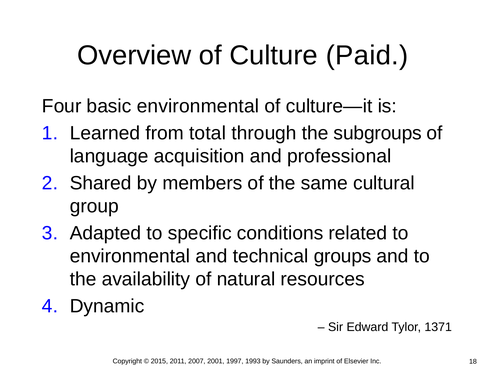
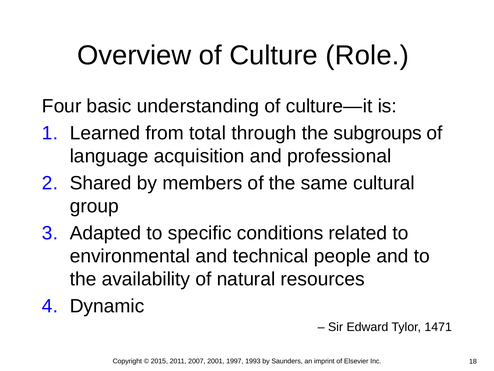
Paid: Paid -> Role
basic environmental: environmental -> understanding
groups: groups -> people
1371: 1371 -> 1471
